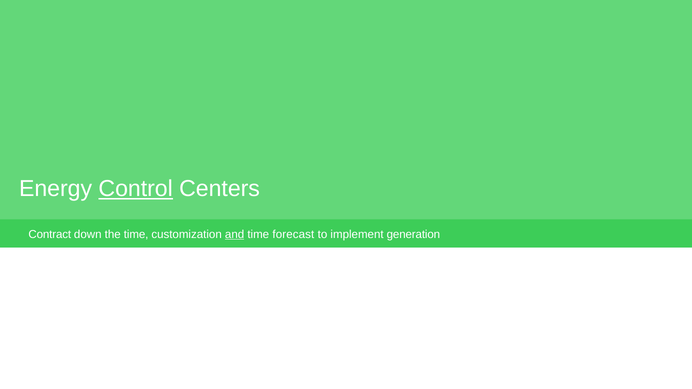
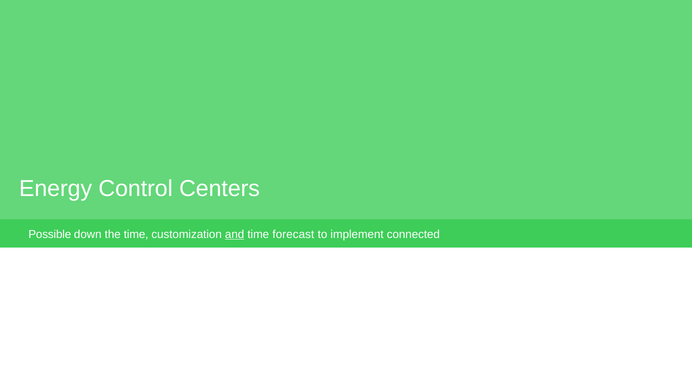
Control underline: present -> none
Contract: Contract -> Possible
generation: generation -> connected
